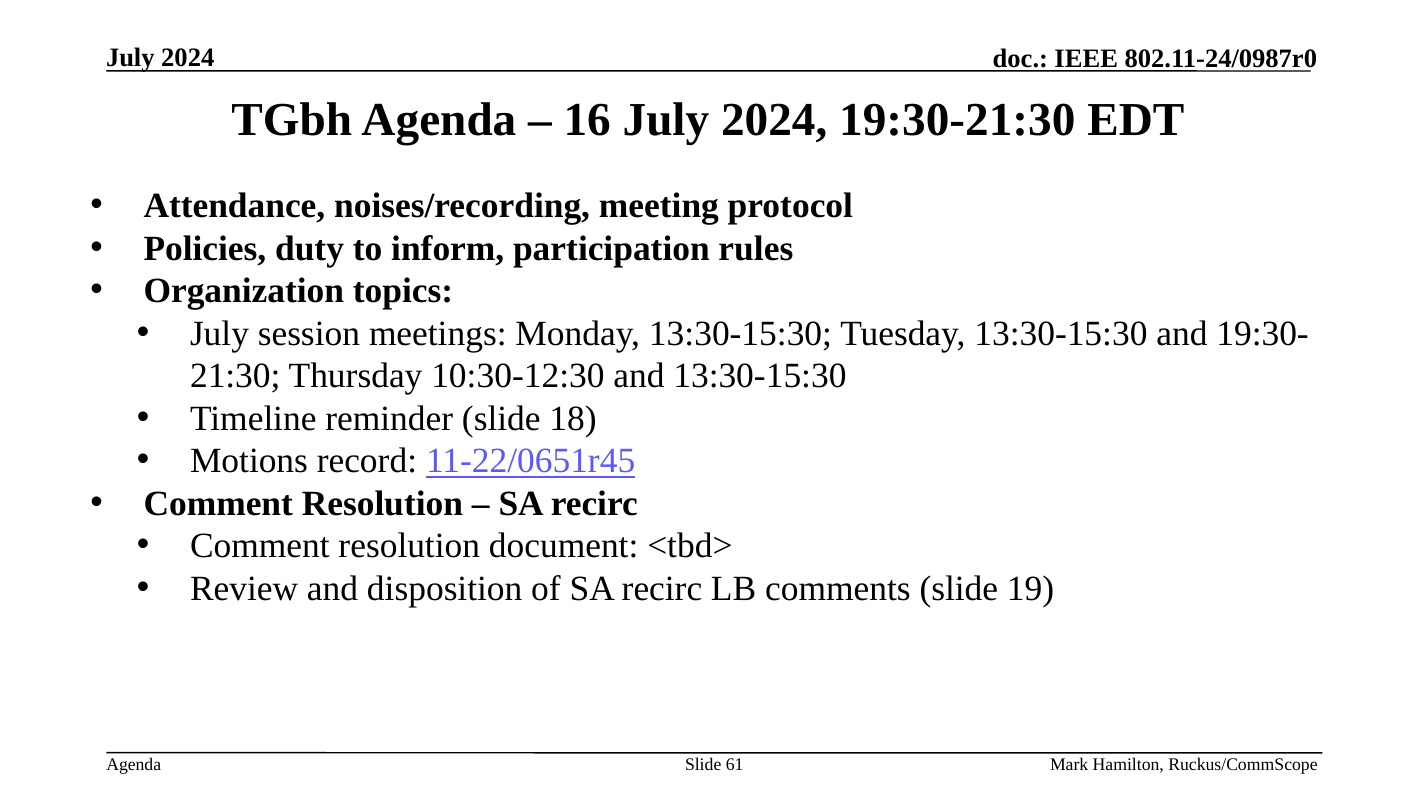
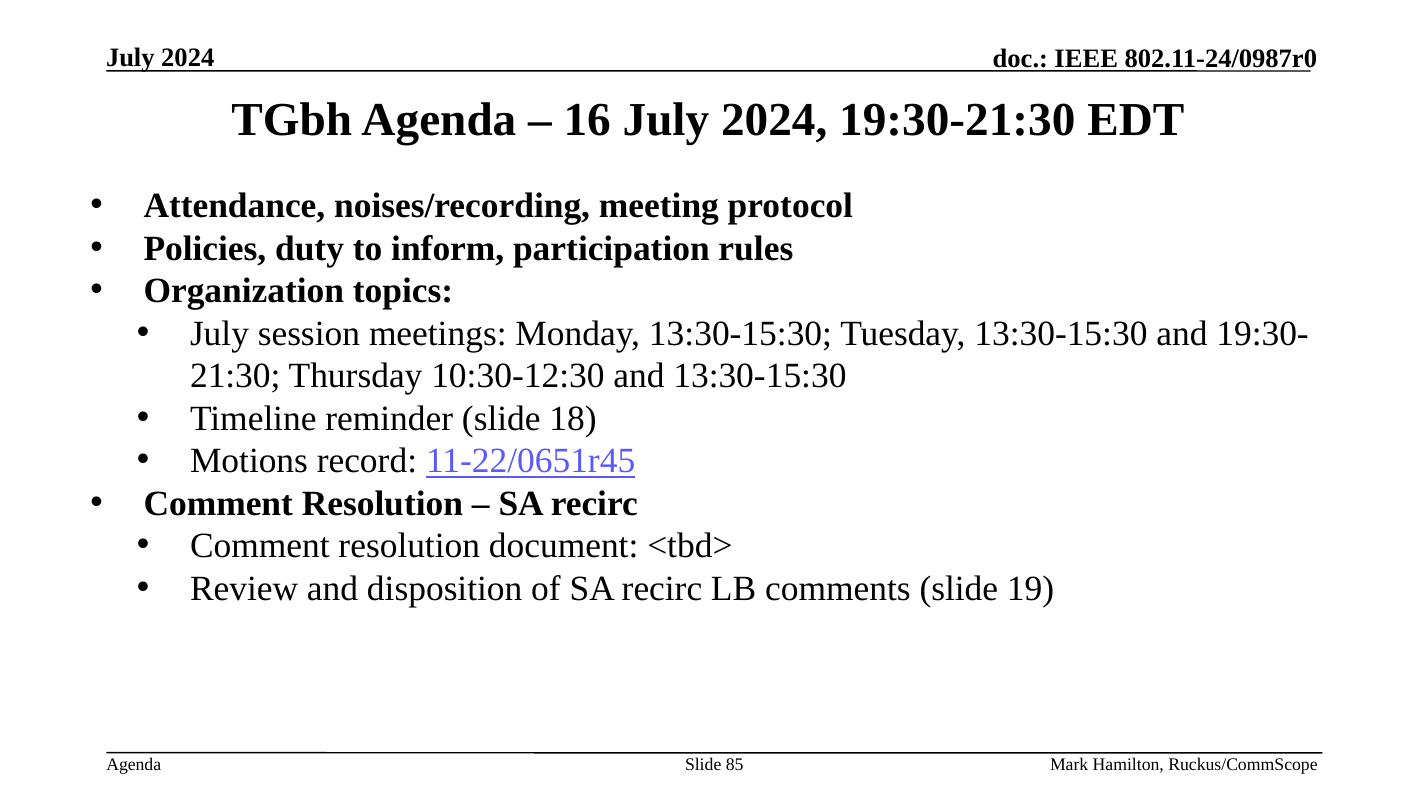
61: 61 -> 85
